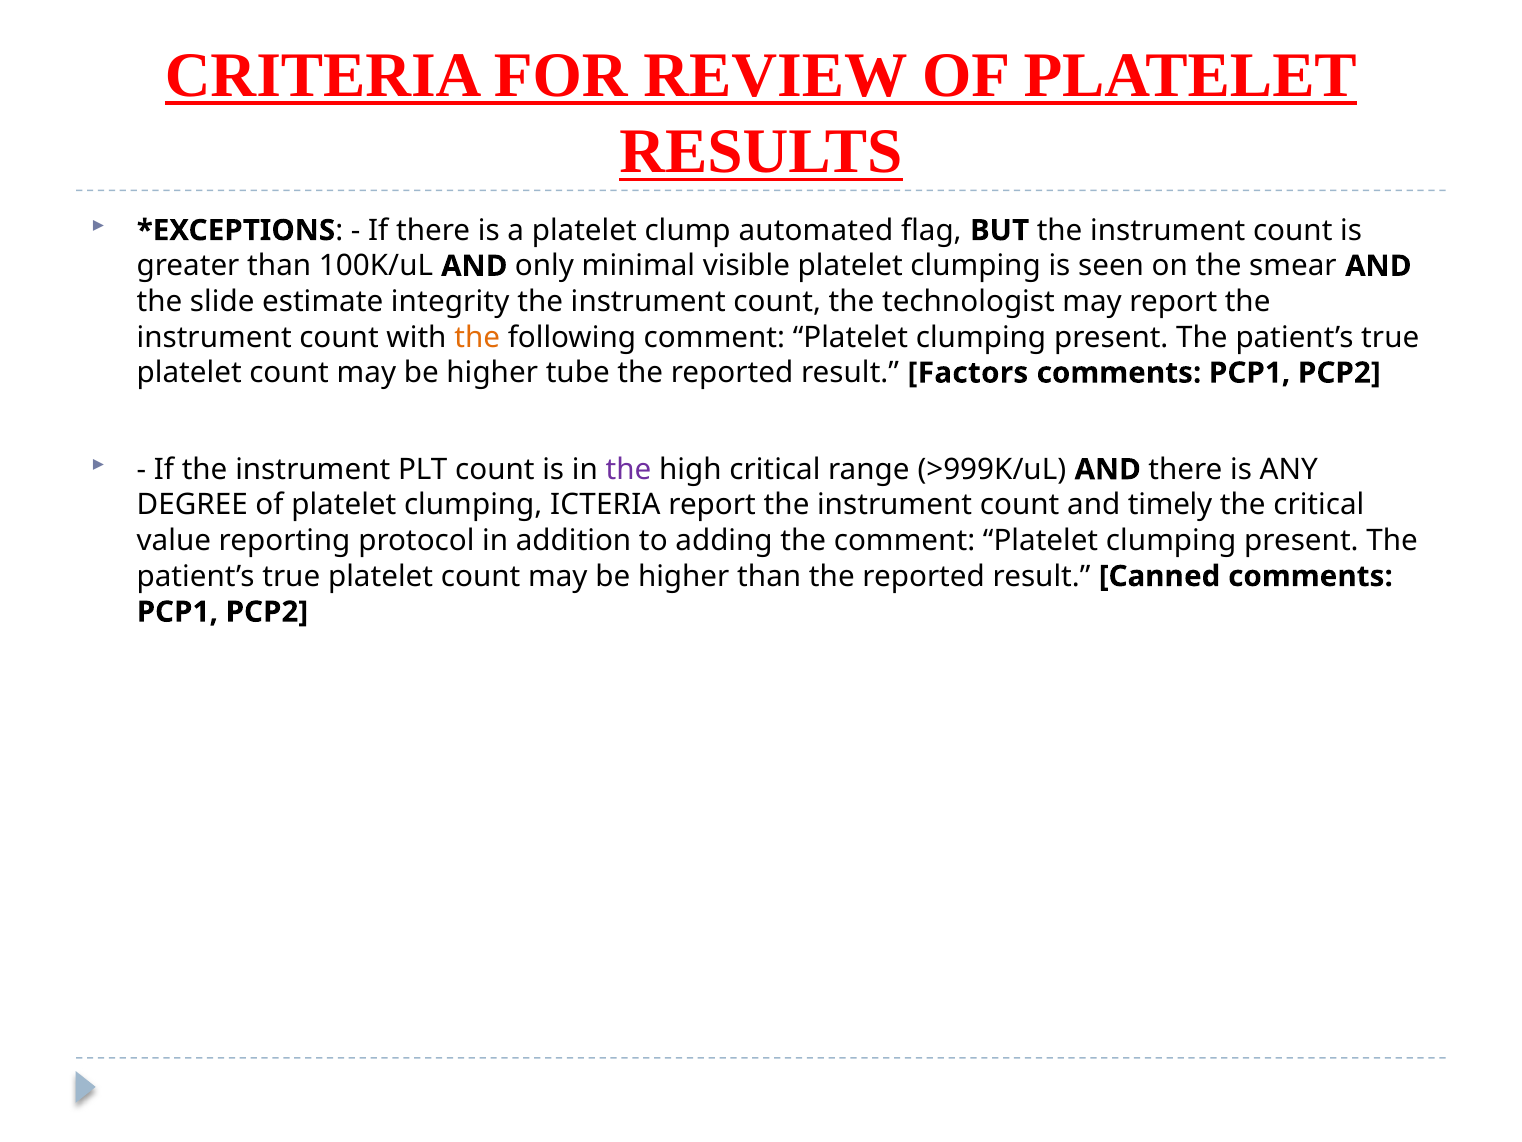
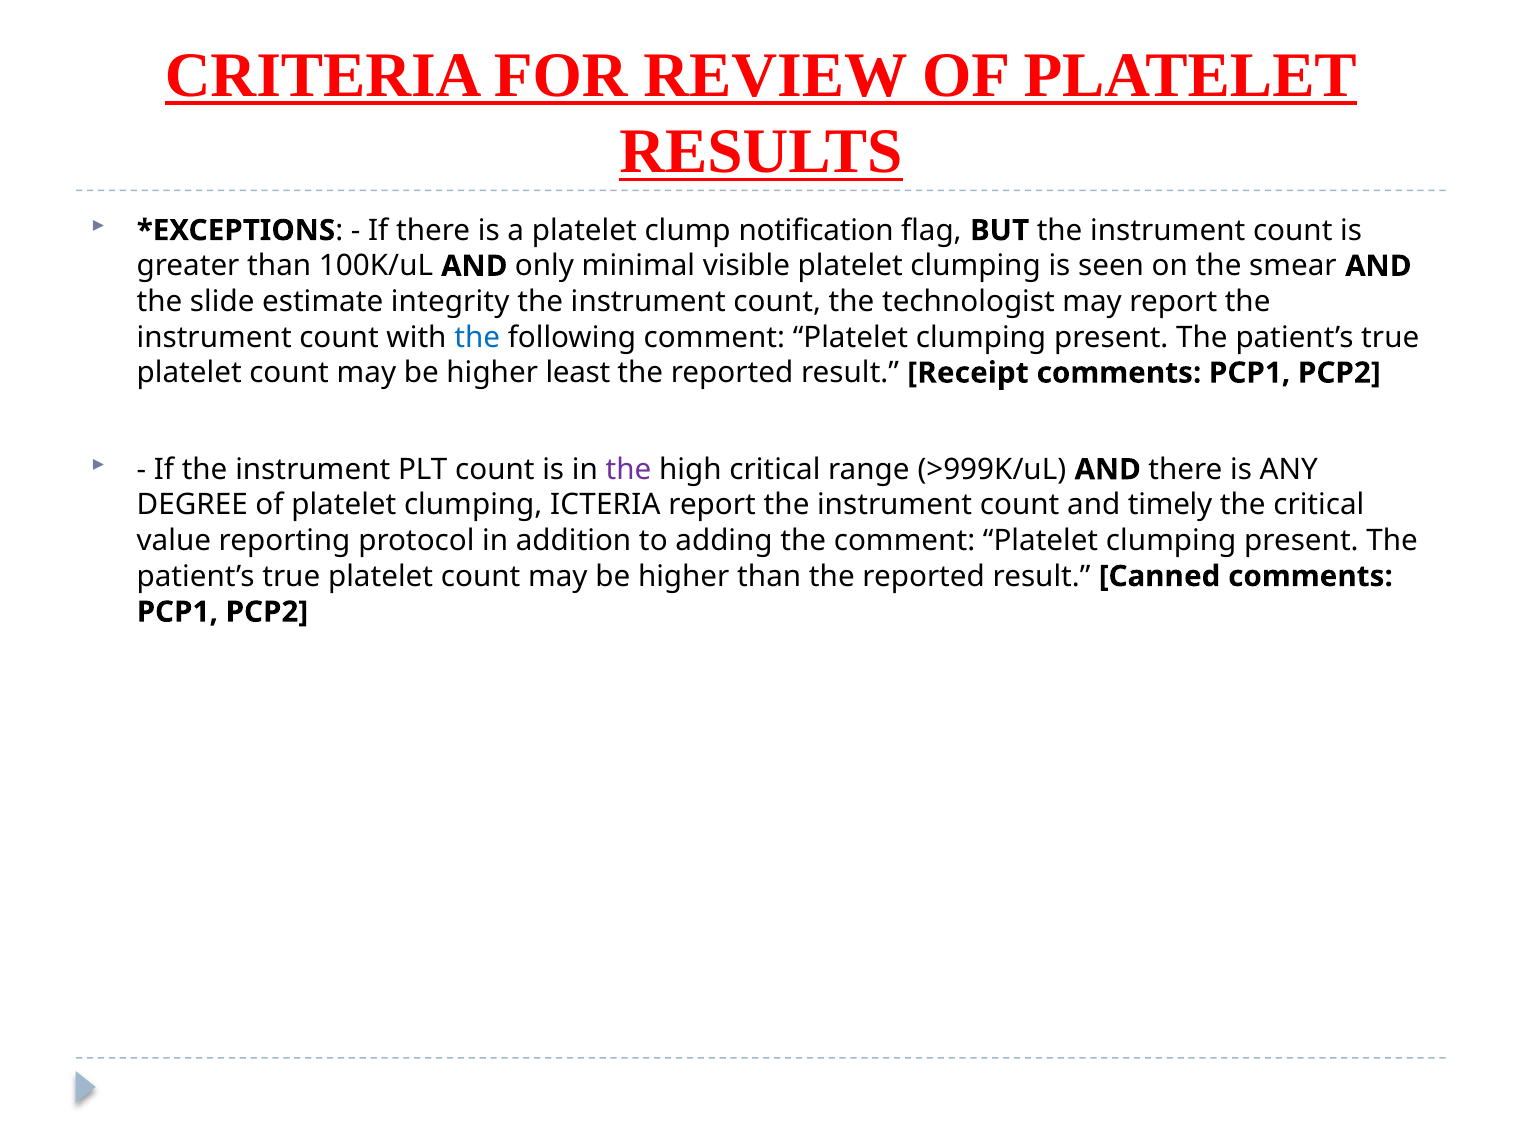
automated: automated -> notification
the at (477, 337) colour: orange -> blue
tube: tube -> least
Factors: Factors -> Receipt
